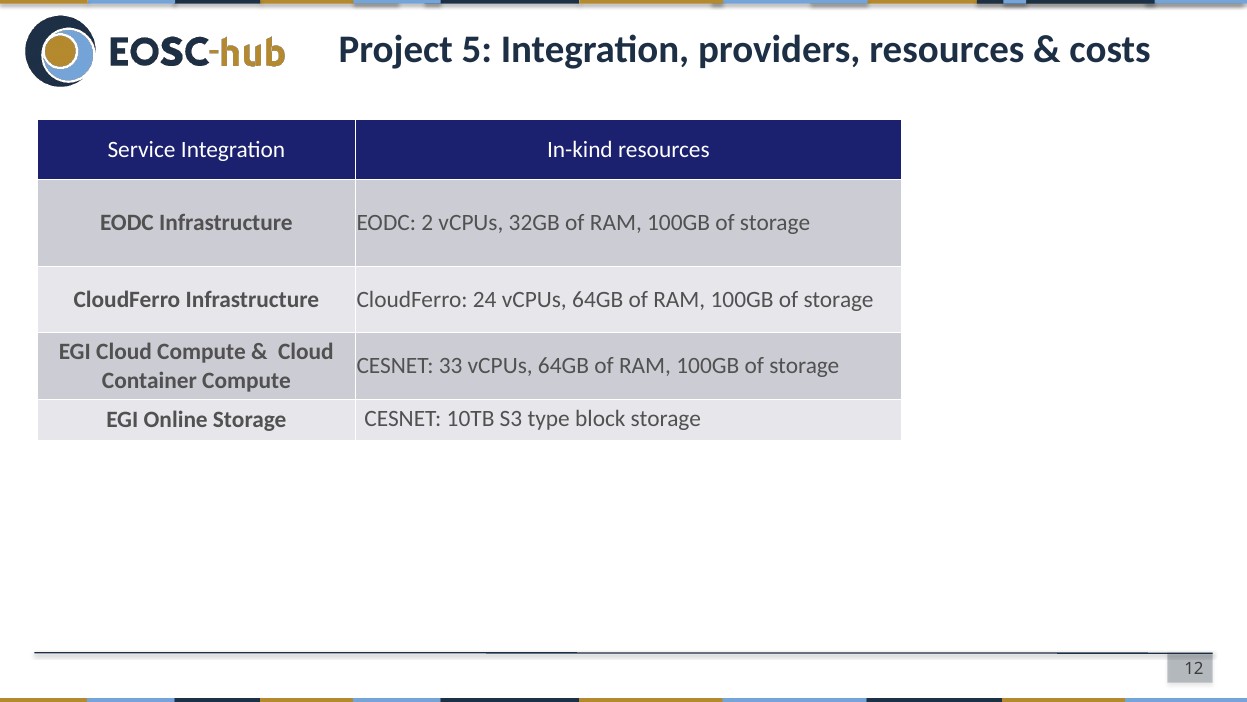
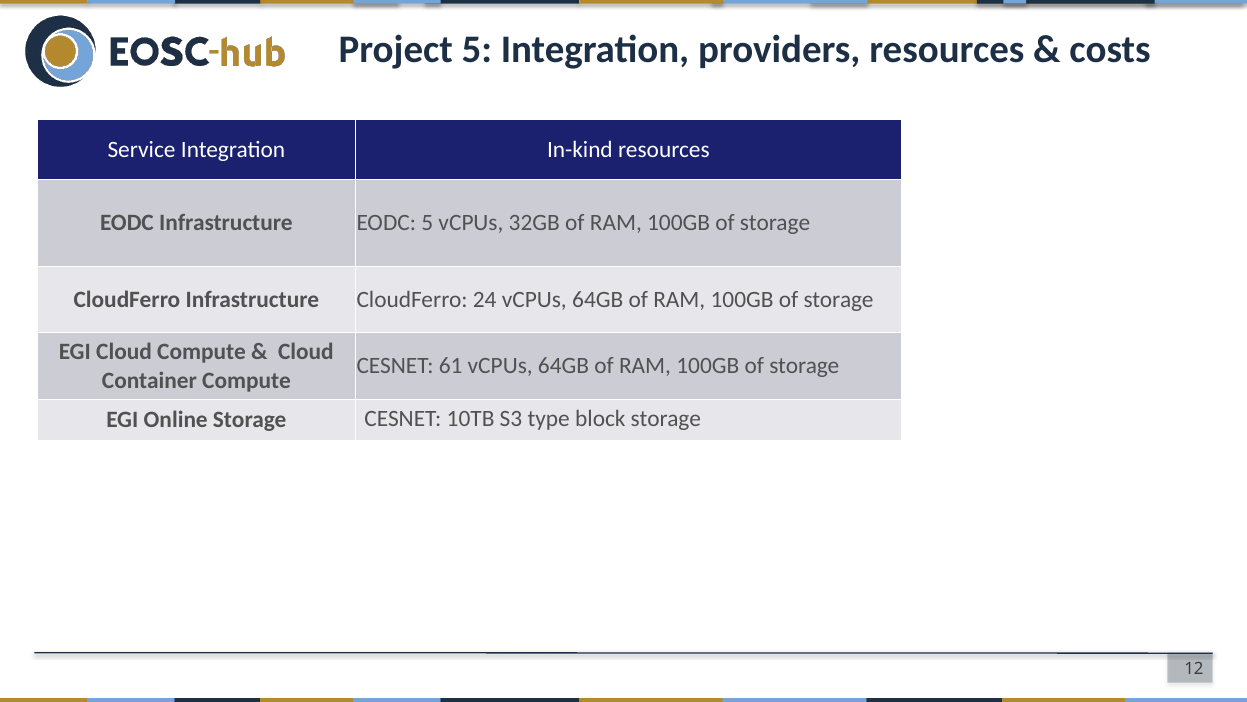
EODC 2: 2 -> 5
33: 33 -> 61
